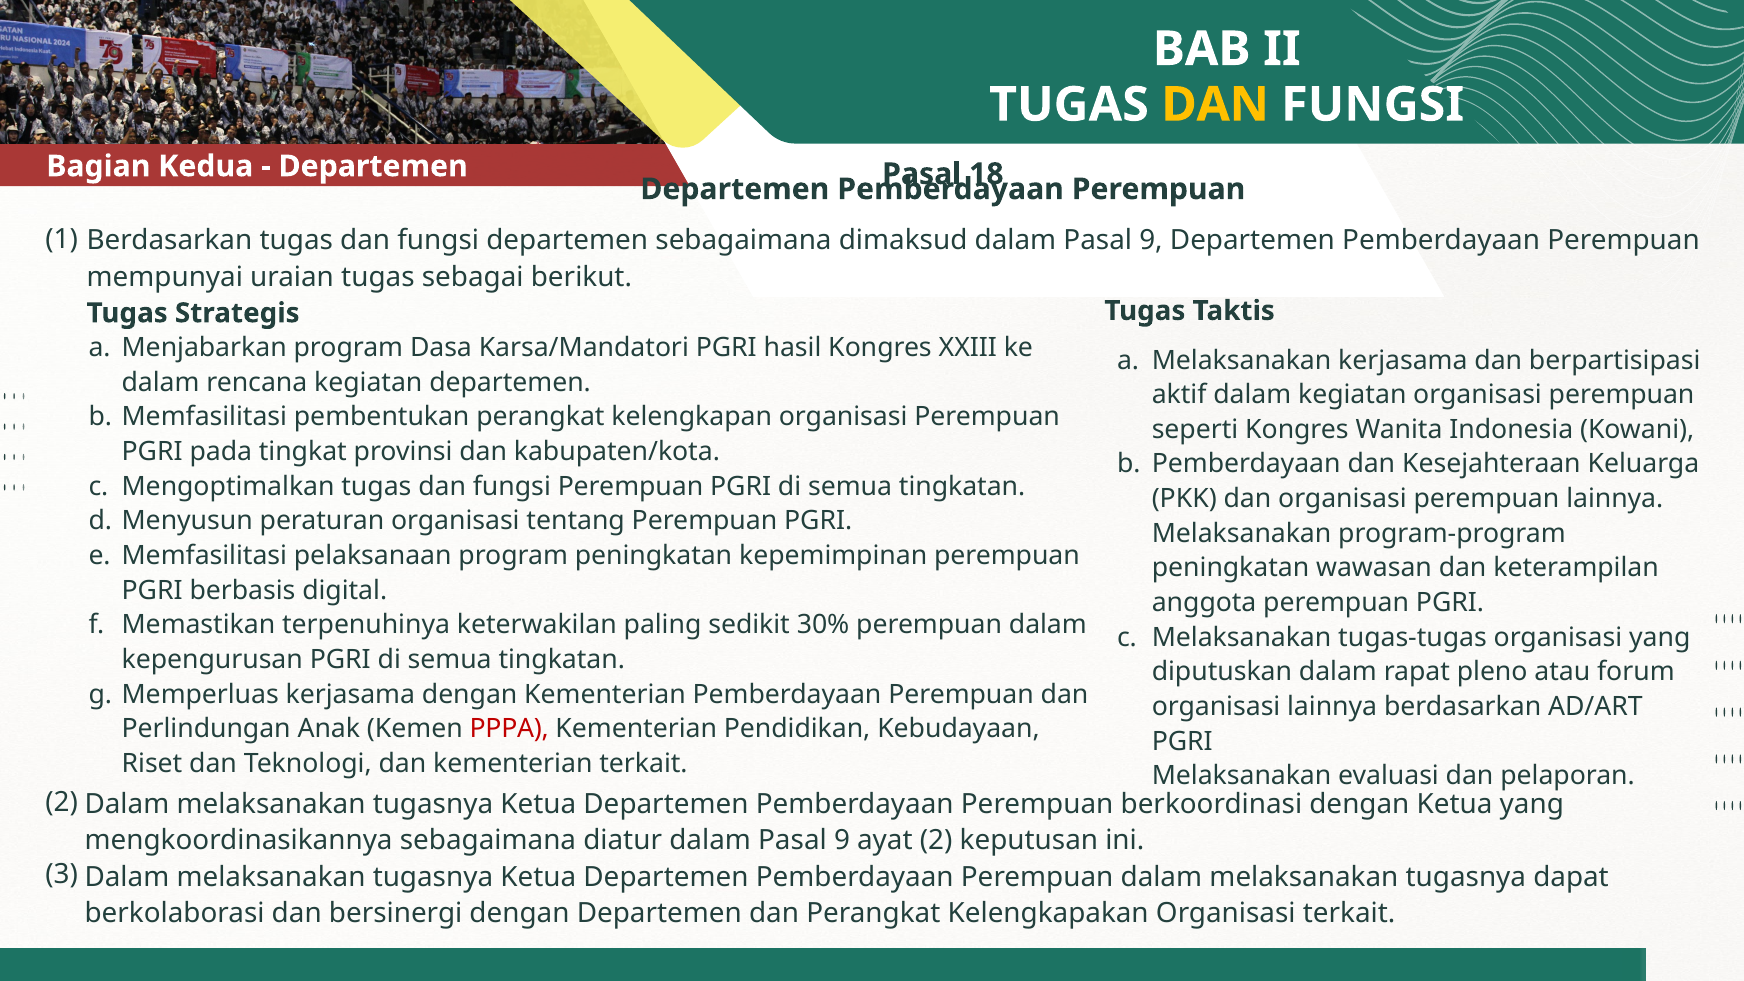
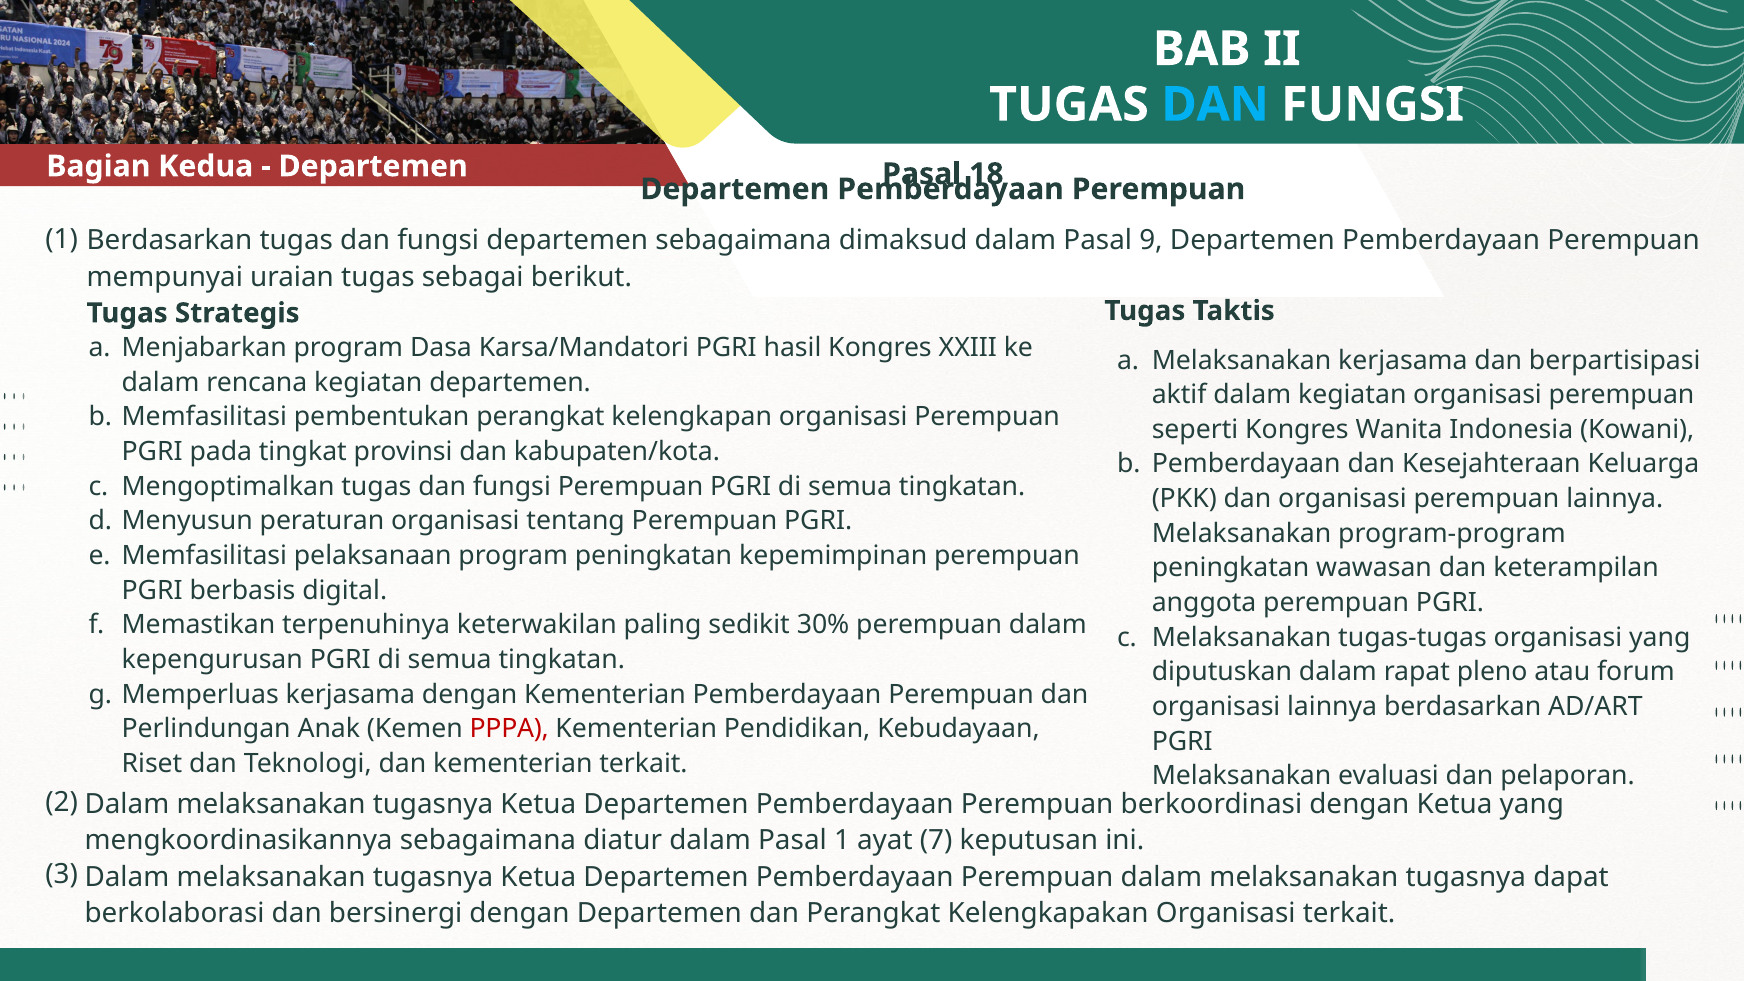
DAN at (1215, 105) colour: yellow -> light blue
diatur dalam Pasal 9: 9 -> 1
ayat 2: 2 -> 7
